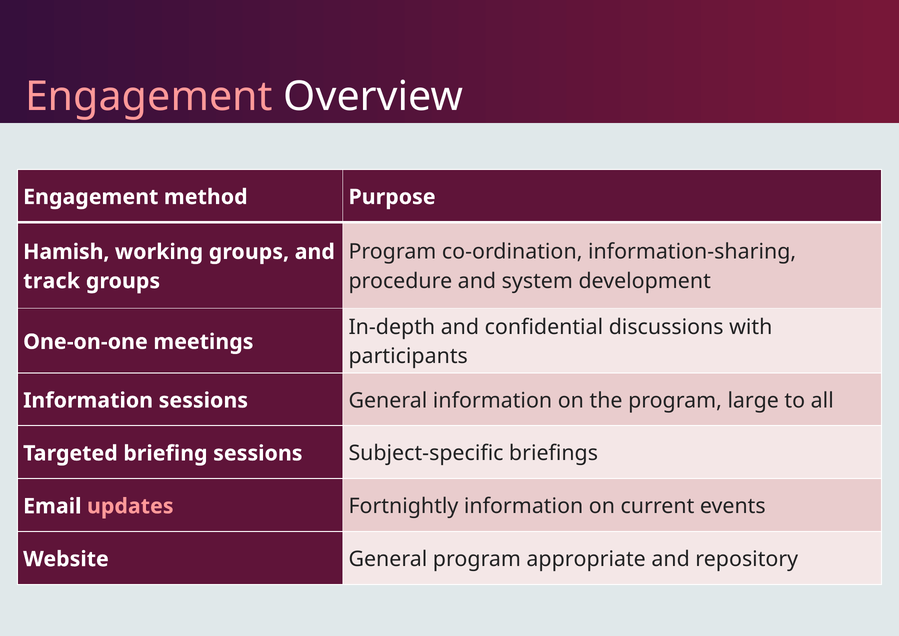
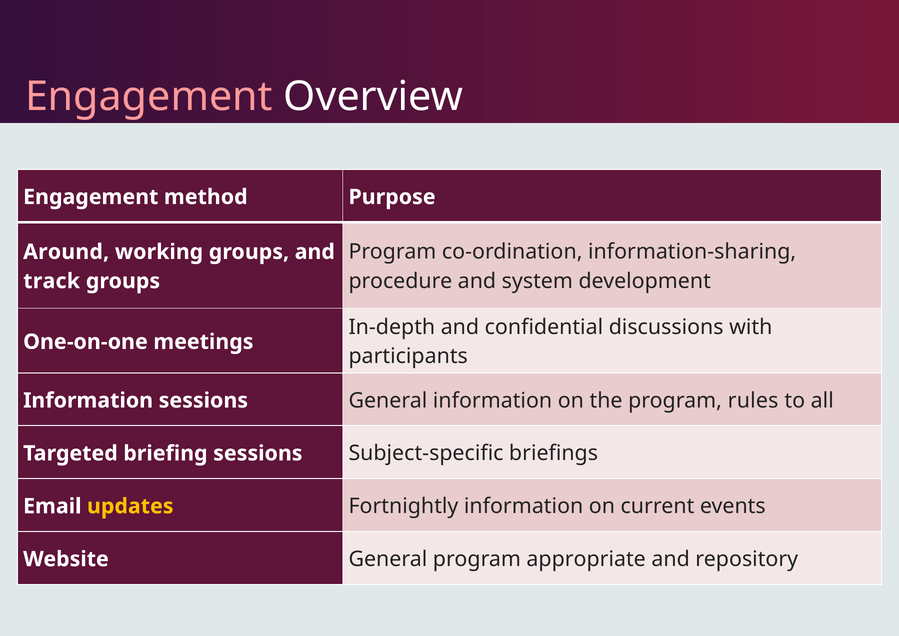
Hamish: Hamish -> Around
large: large -> rules
updates colour: pink -> yellow
